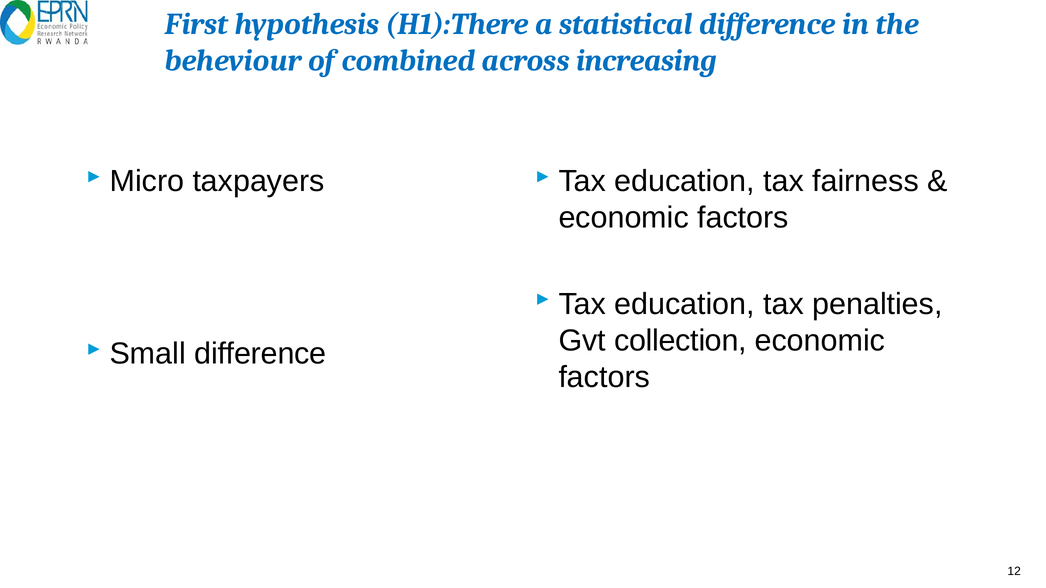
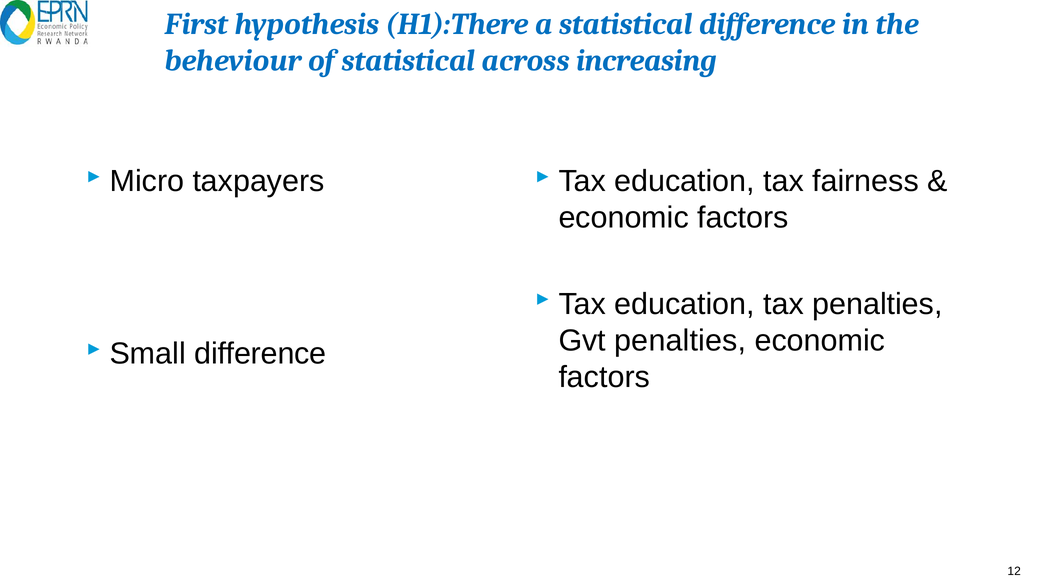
of combined: combined -> statistical
Gvt collection: collection -> penalties
